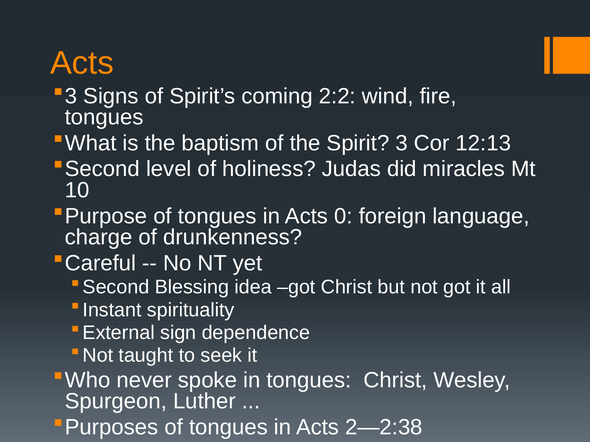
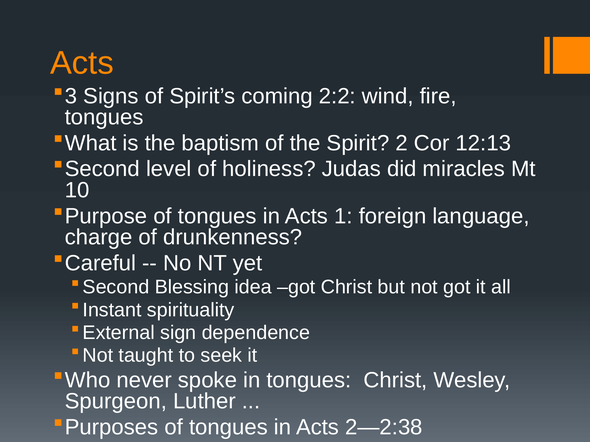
Spirit 3: 3 -> 2
0: 0 -> 1
